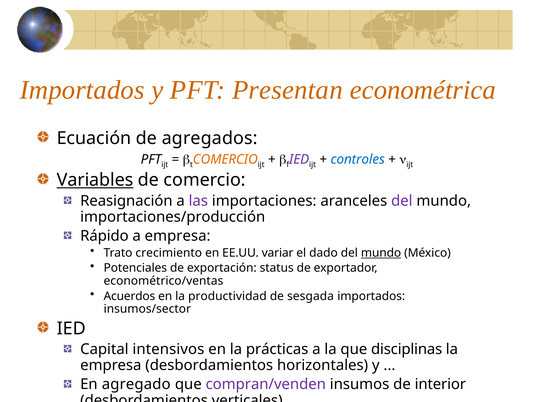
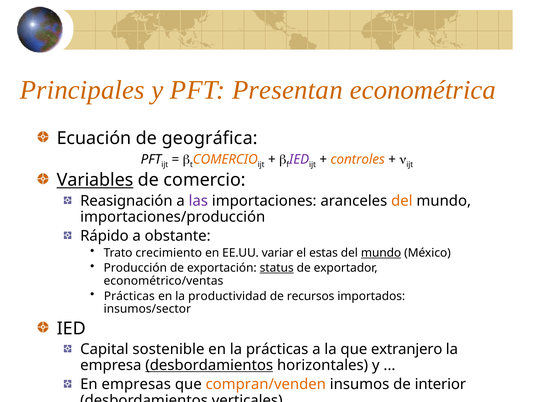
Importados at (82, 90): Importados -> Principales
agregados: agregados -> geográfica
controles colour: blue -> orange
del at (402, 201) colour: purple -> orange
a empresa: empresa -> obstante
dado: dado -> estas
Potenciales: Potenciales -> Producción
status underline: none -> present
Acuerdos at (129, 296): Acuerdos -> Prácticas
sesgada: sesgada -> recursos
intensivos: intensivos -> sostenible
disciplinas: disciplinas -> extranjero
desbordamientos at (209, 365) underline: none -> present
agregado: agregado -> empresas
compran/venden colour: purple -> orange
